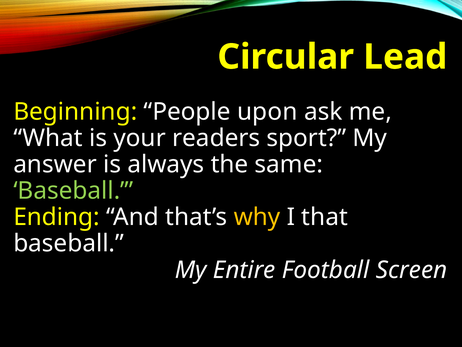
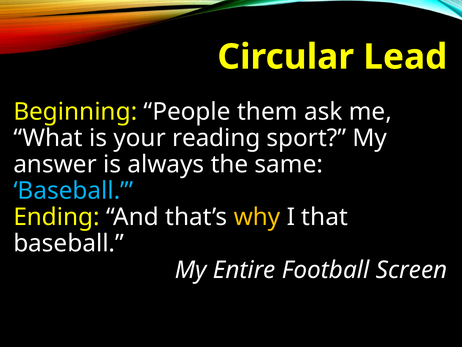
upon: upon -> them
readers: readers -> reading
Baseball at (73, 191) colour: light green -> light blue
